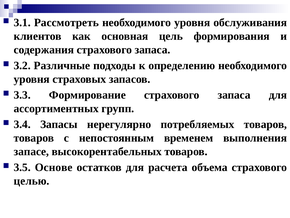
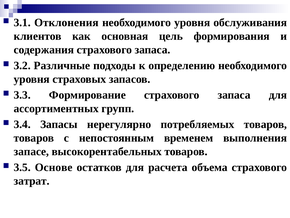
Рассмотреть: Рассмотреть -> Отклонения
целью: целью -> затрат
